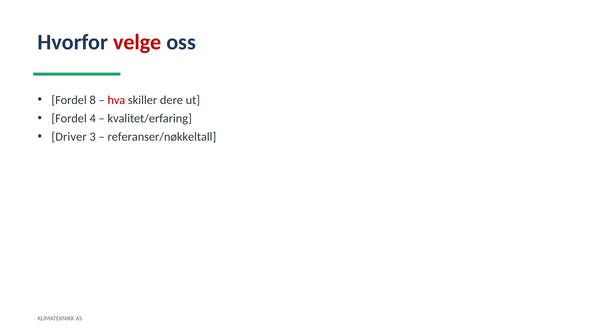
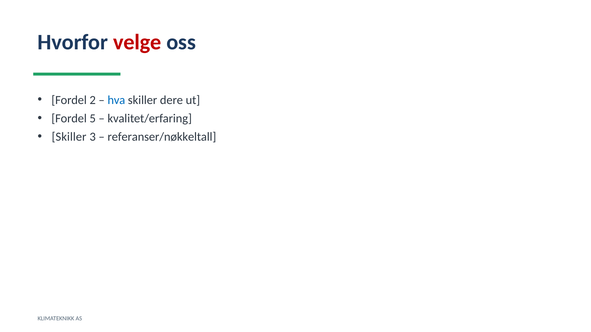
8: 8 -> 2
hva colour: red -> blue
4: 4 -> 5
Driver at (69, 137): Driver -> Skiller
